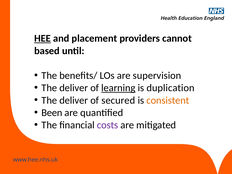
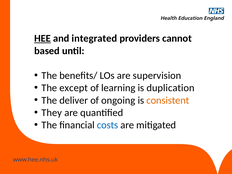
placement: placement -> integrated
deliver at (74, 88): deliver -> except
learning underline: present -> none
secured: secured -> ongoing
Been: Been -> They
costs colour: purple -> blue
